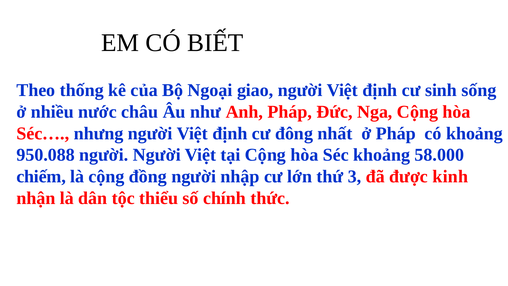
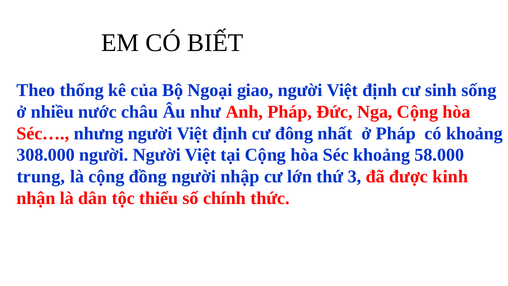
950.088: 950.088 -> 308.000
chiếm: chiếm -> trung
